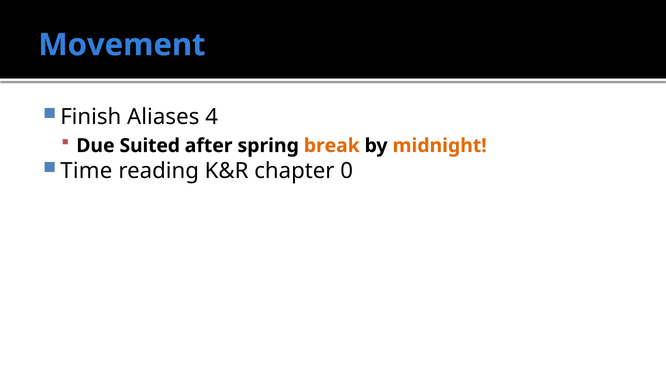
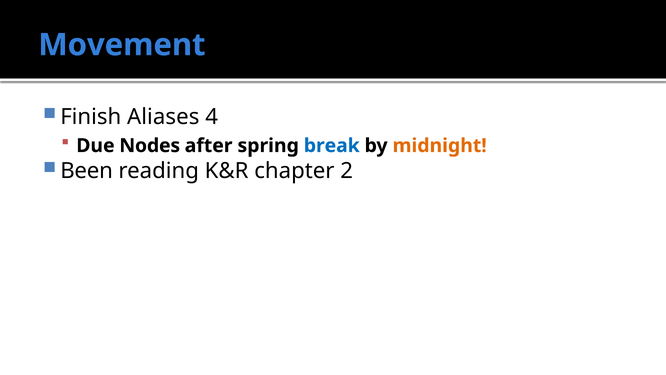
Suited: Suited -> Nodes
break colour: orange -> blue
Time: Time -> Been
0: 0 -> 2
